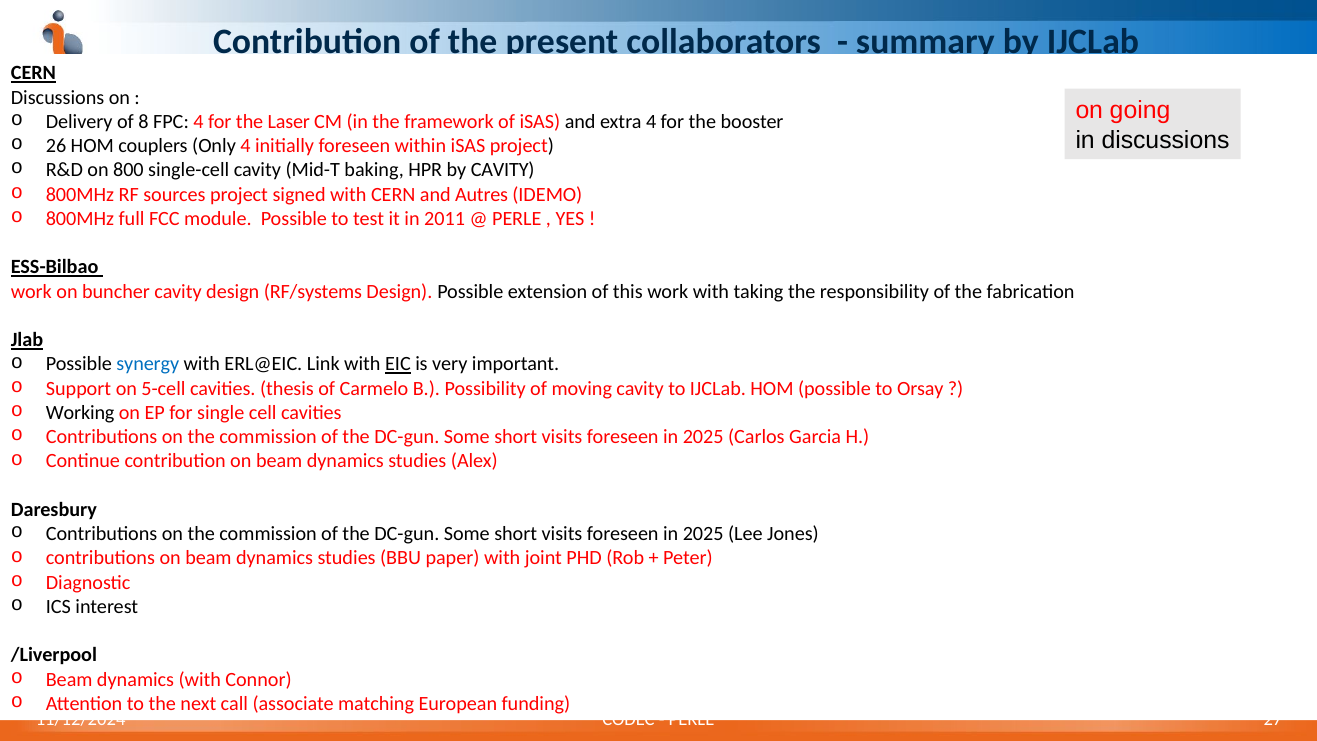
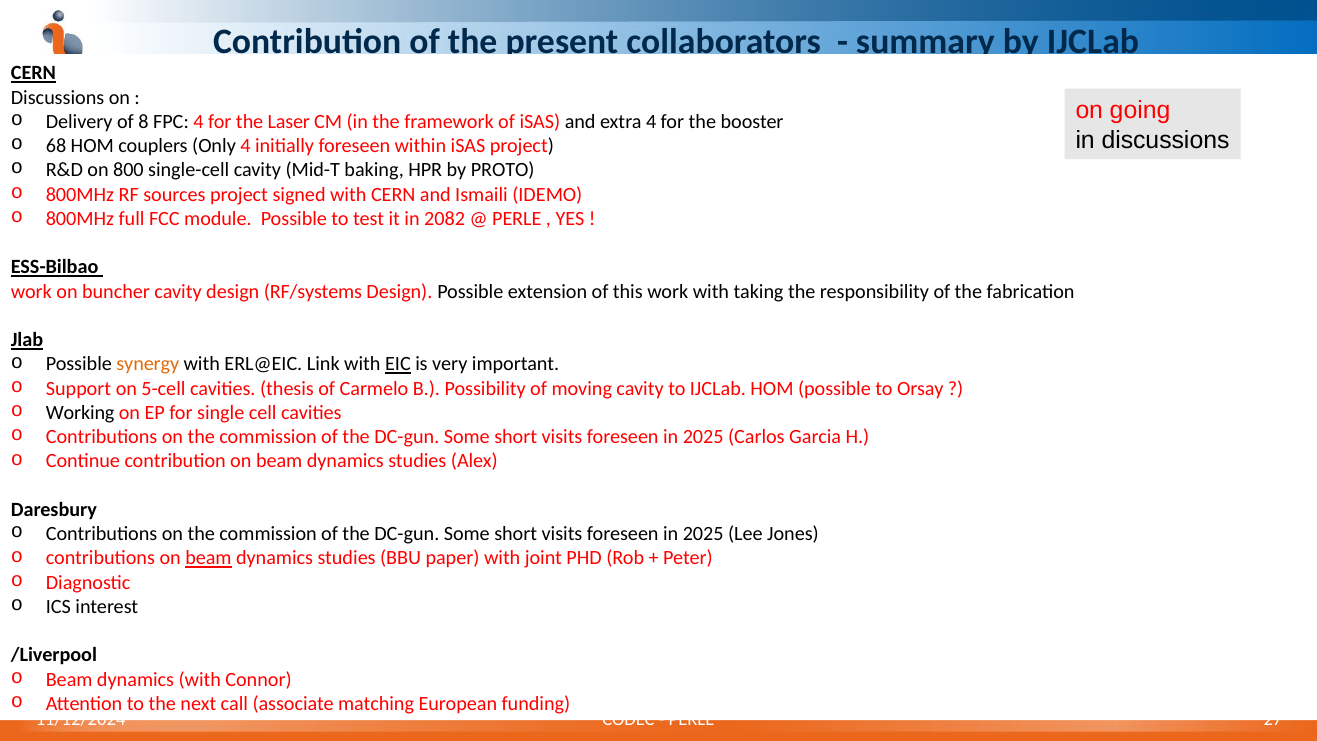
26: 26 -> 68
by CAVITY: CAVITY -> PROTO
Autres: Autres -> Ismaili
2011: 2011 -> 2082
synergy colour: blue -> orange
beam at (208, 558) underline: none -> present
